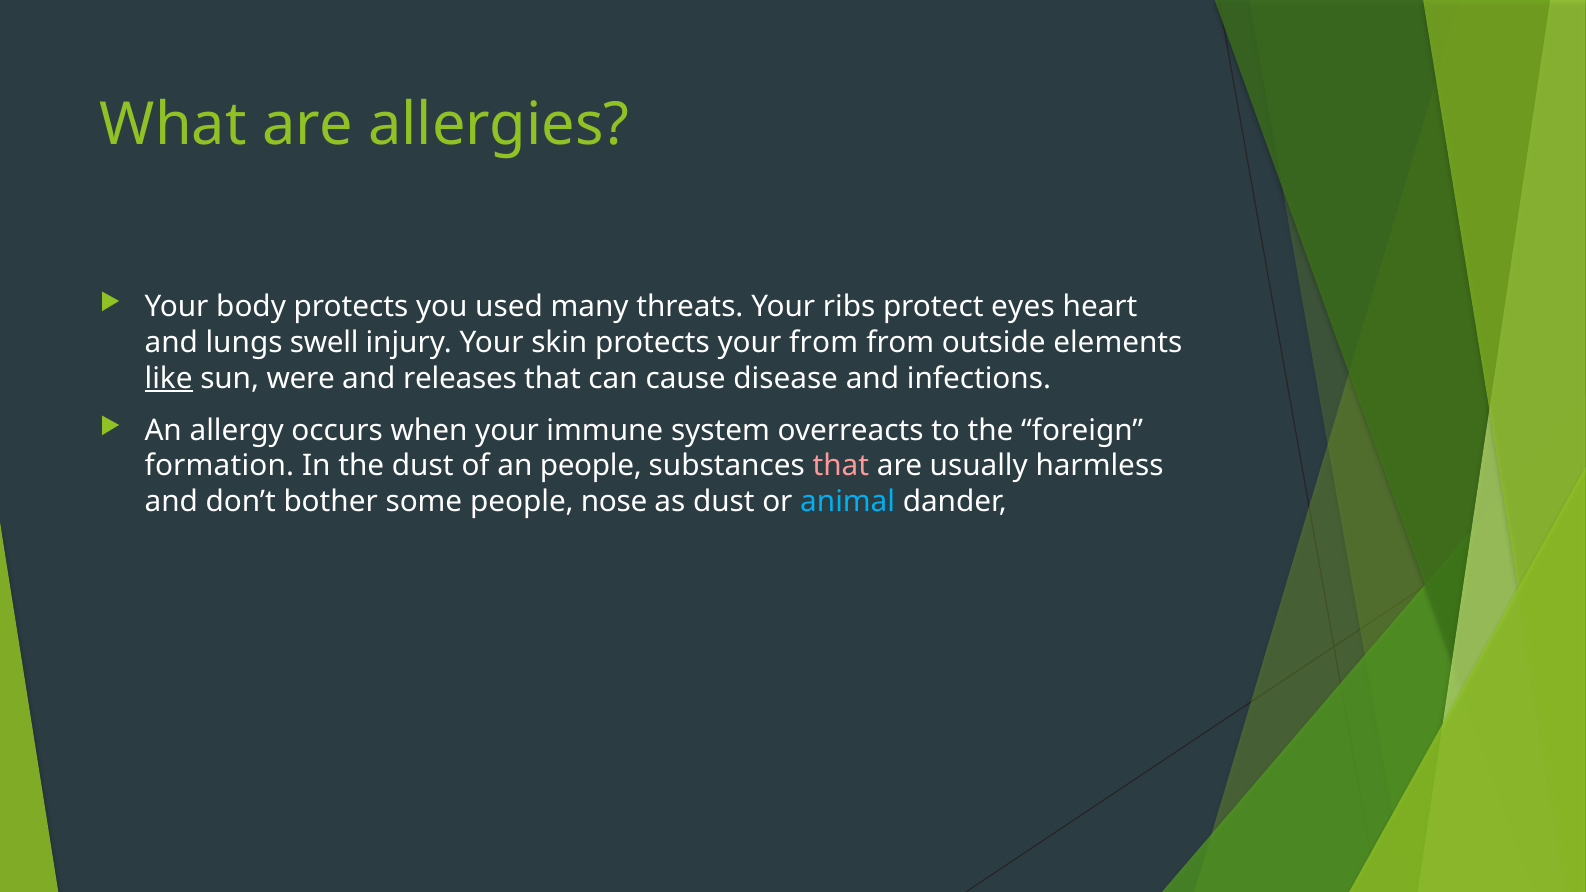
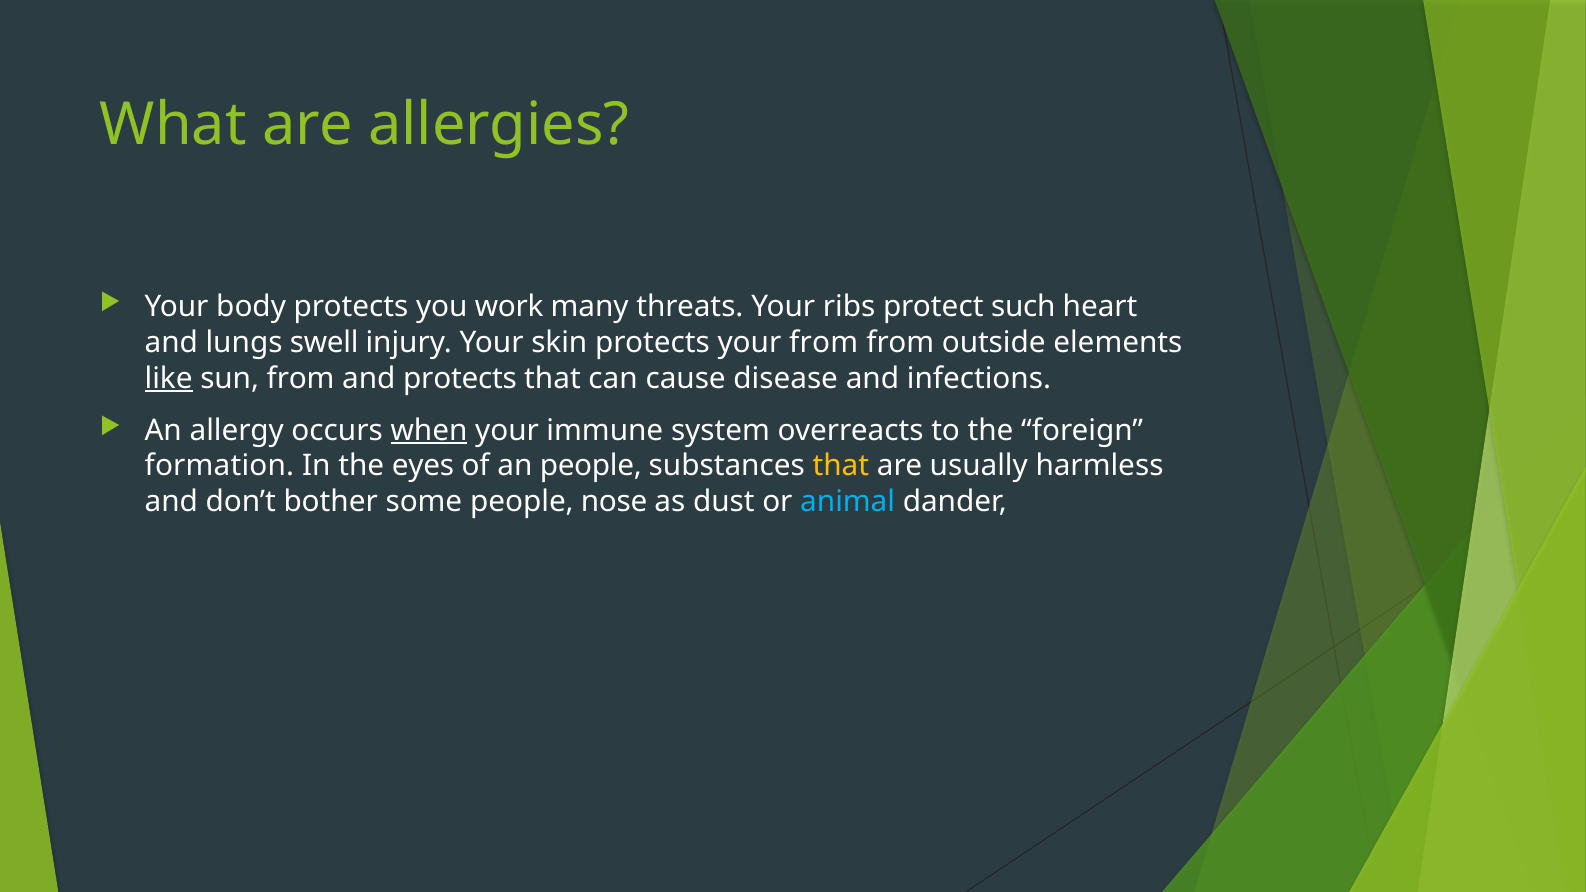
used: used -> work
eyes: eyes -> such
sun were: were -> from
and releases: releases -> protects
when underline: none -> present
the dust: dust -> eyes
that at (841, 466) colour: pink -> yellow
